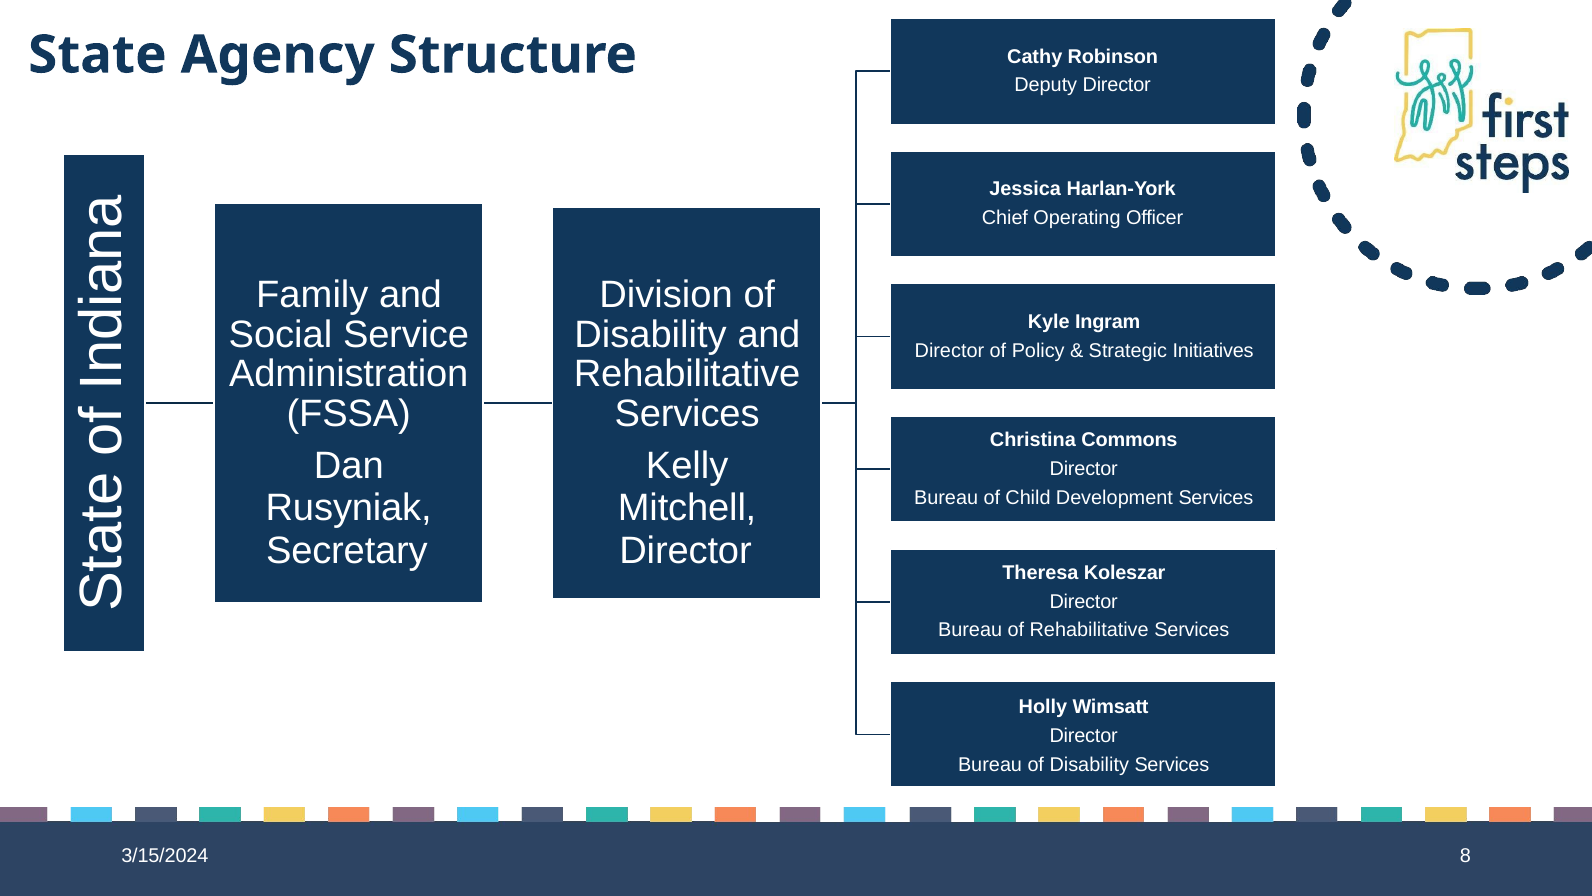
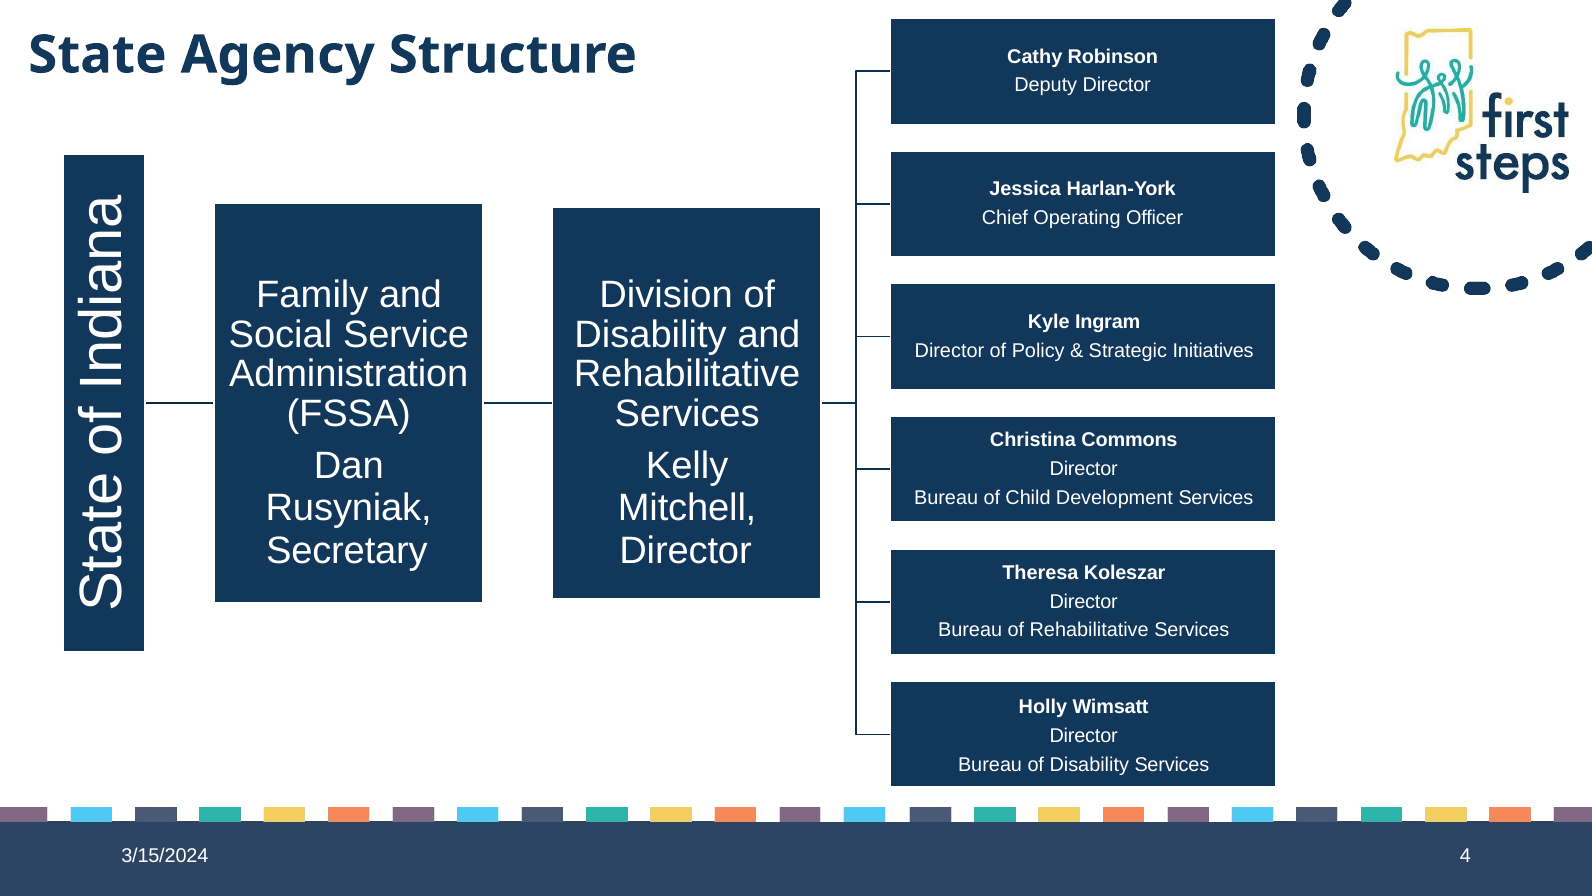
8: 8 -> 4
